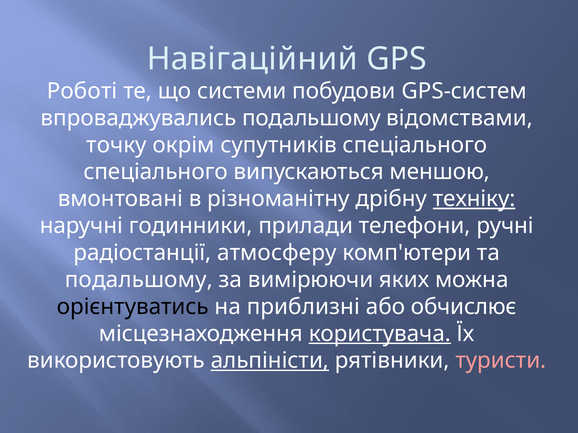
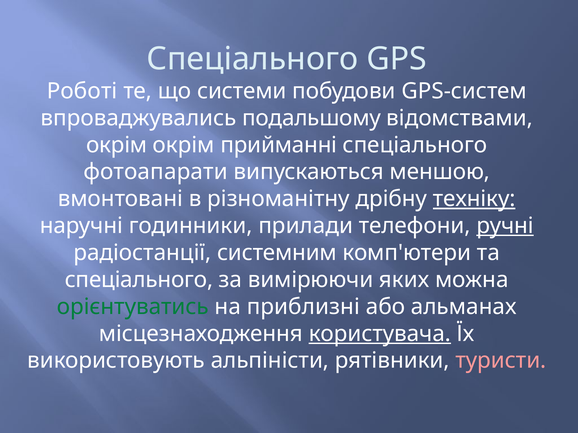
Навігаційний at (252, 59): Навігаційний -> Спеціального
точку at (117, 145): точку -> окрім
супутників: супутників -> прийманні
спеціального at (156, 172): спеціального -> фотоапарати
ручні underline: none -> present
атмосферу: атмосферу -> системним
подальшому at (139, 280): подальшому -> спеціального
орієнтуватись colour: black -> green
обчислює: обчислює -> альманах
альпіністи underline: present -> none
